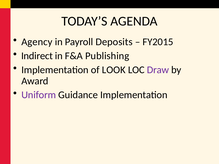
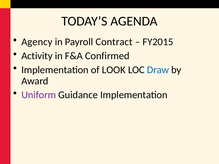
Deposits: Deposits -> Contract
Indirect: Indirect -> Activity
Publishing: Publishing -> Confirmed
Draw colour: purple -> blue
